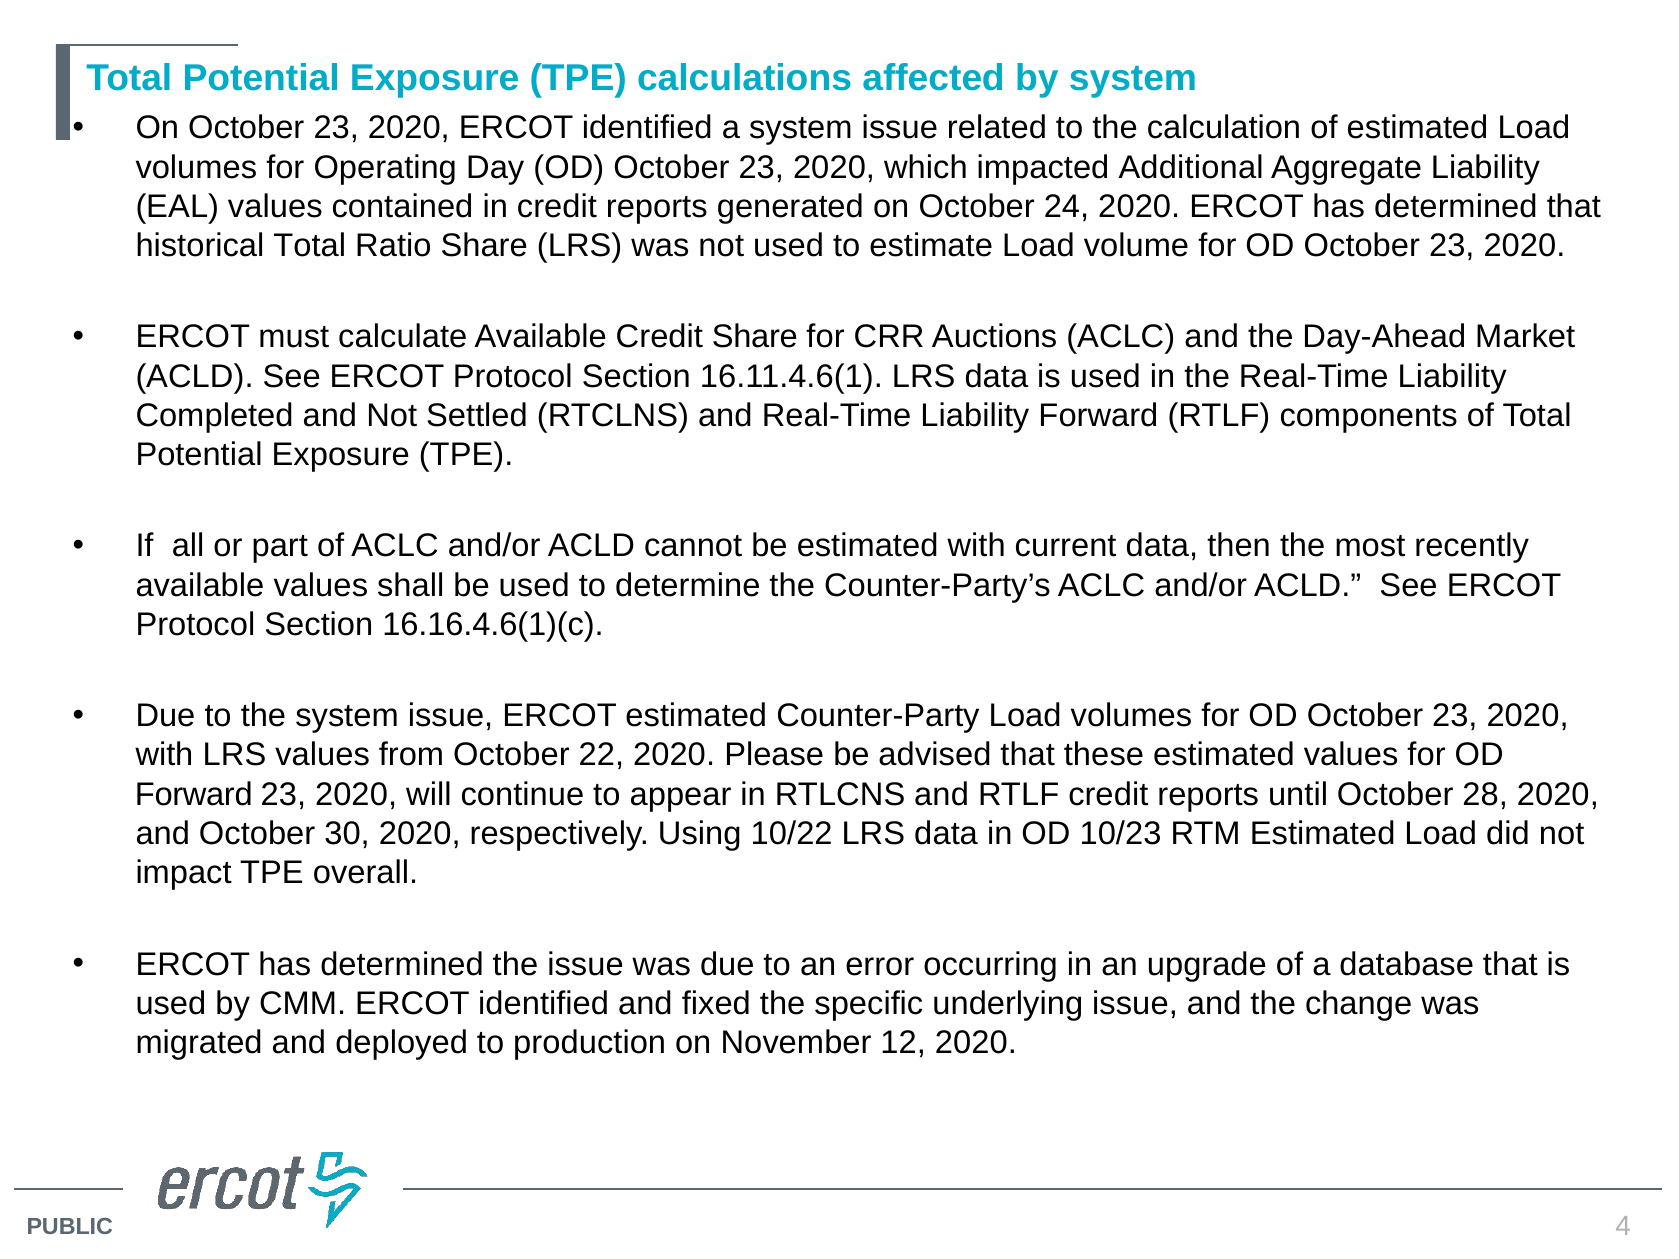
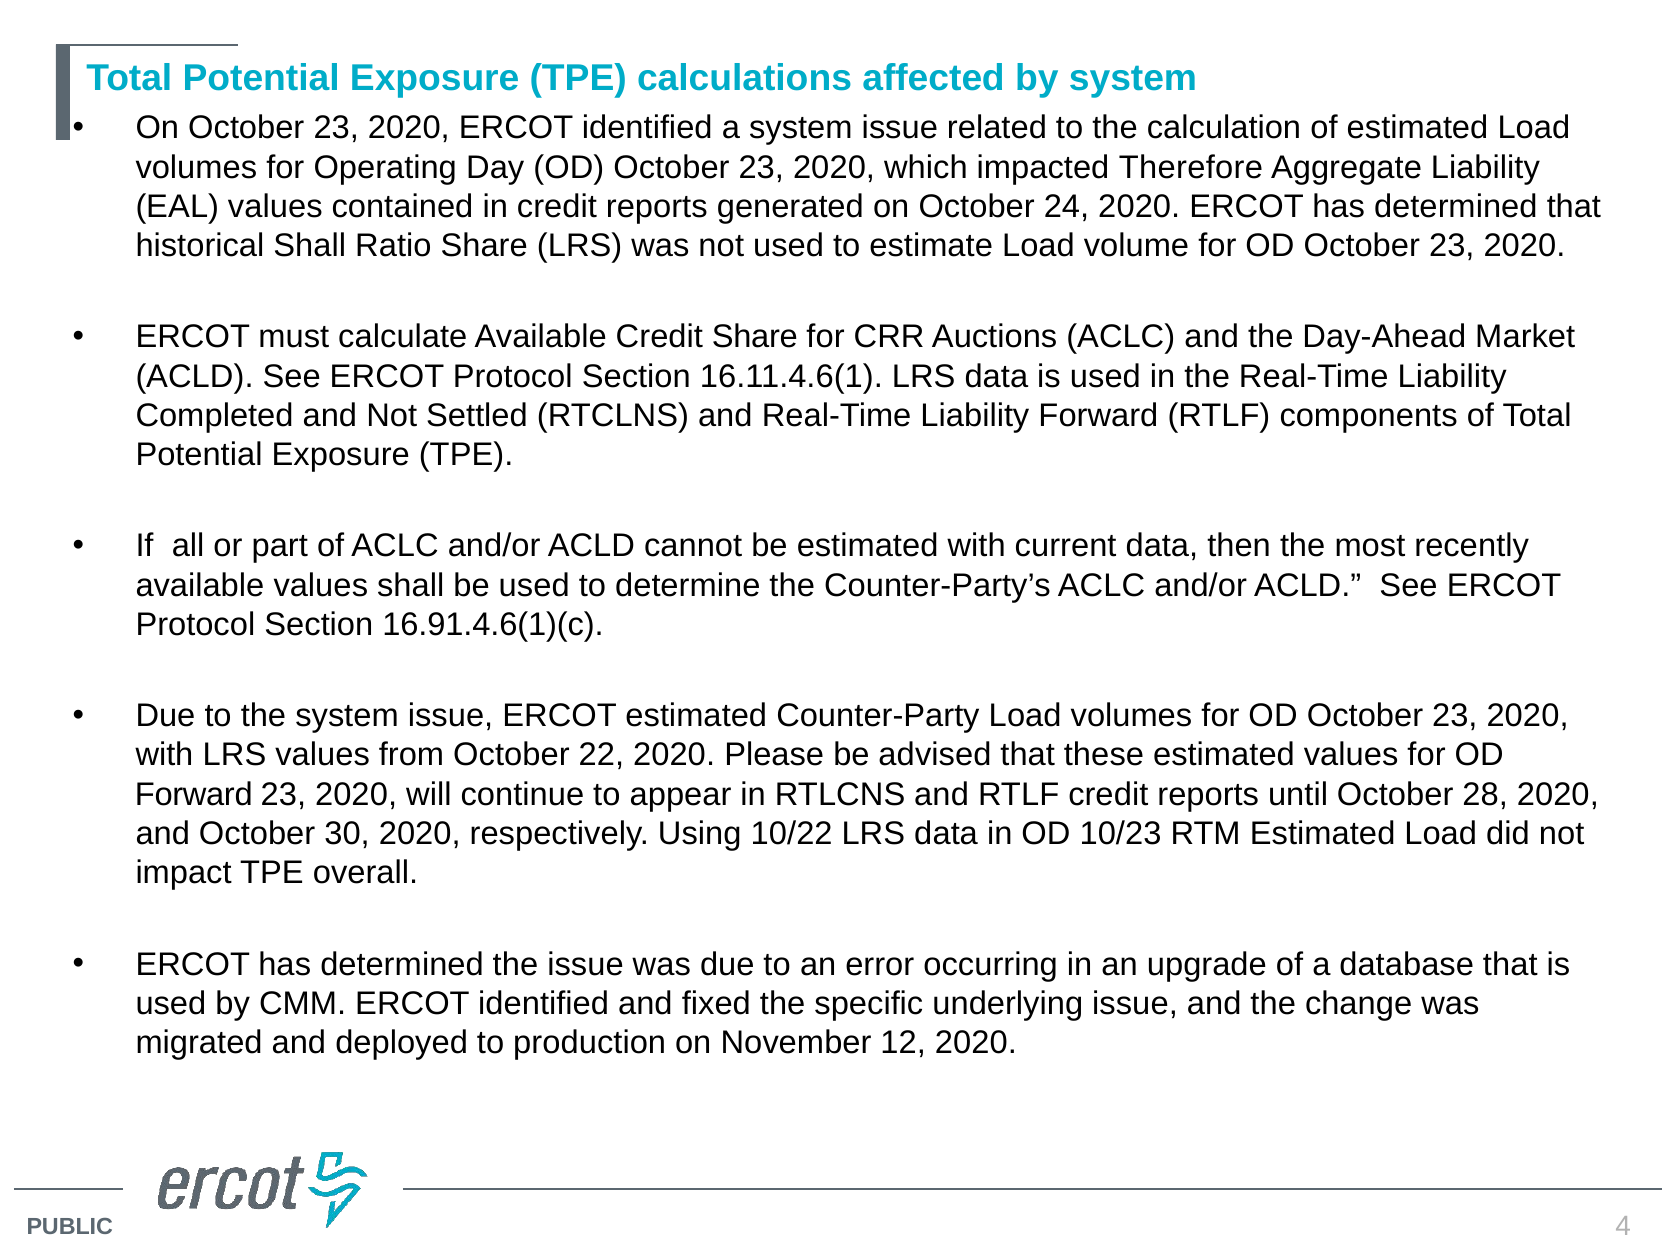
Additional: Additional -> Therefore
historical Total: Total -> Shall
16.16.4.6(1)(c: 16.16.4.6(1)(c -> 16.91.4.6(1)(c
